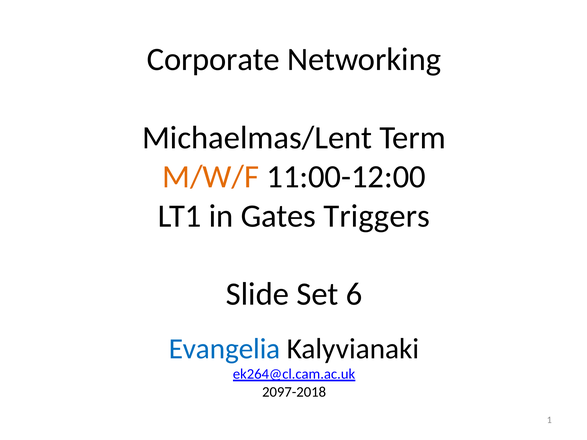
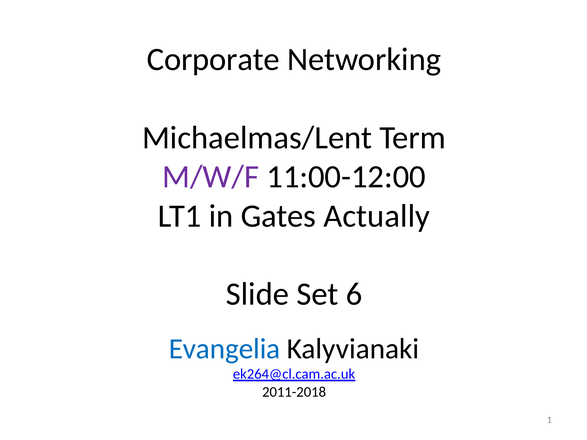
M/W/F colour: orange -> purple
Triggers: Triggers -> Actually
2097-2018: 2097-2018 -> 2011-2018
